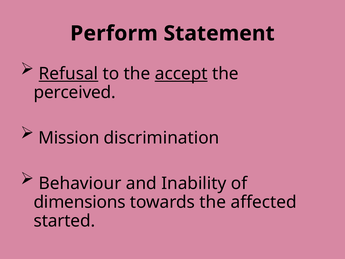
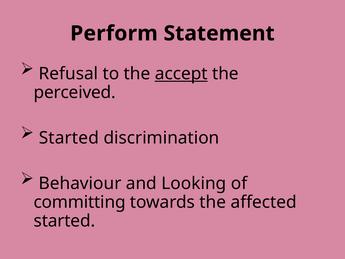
Refusal underline: present -> none
Mission at (69, 138): Mission -> Started
Inability: Inability -> Looking
dimensions: dimensions -> committing
